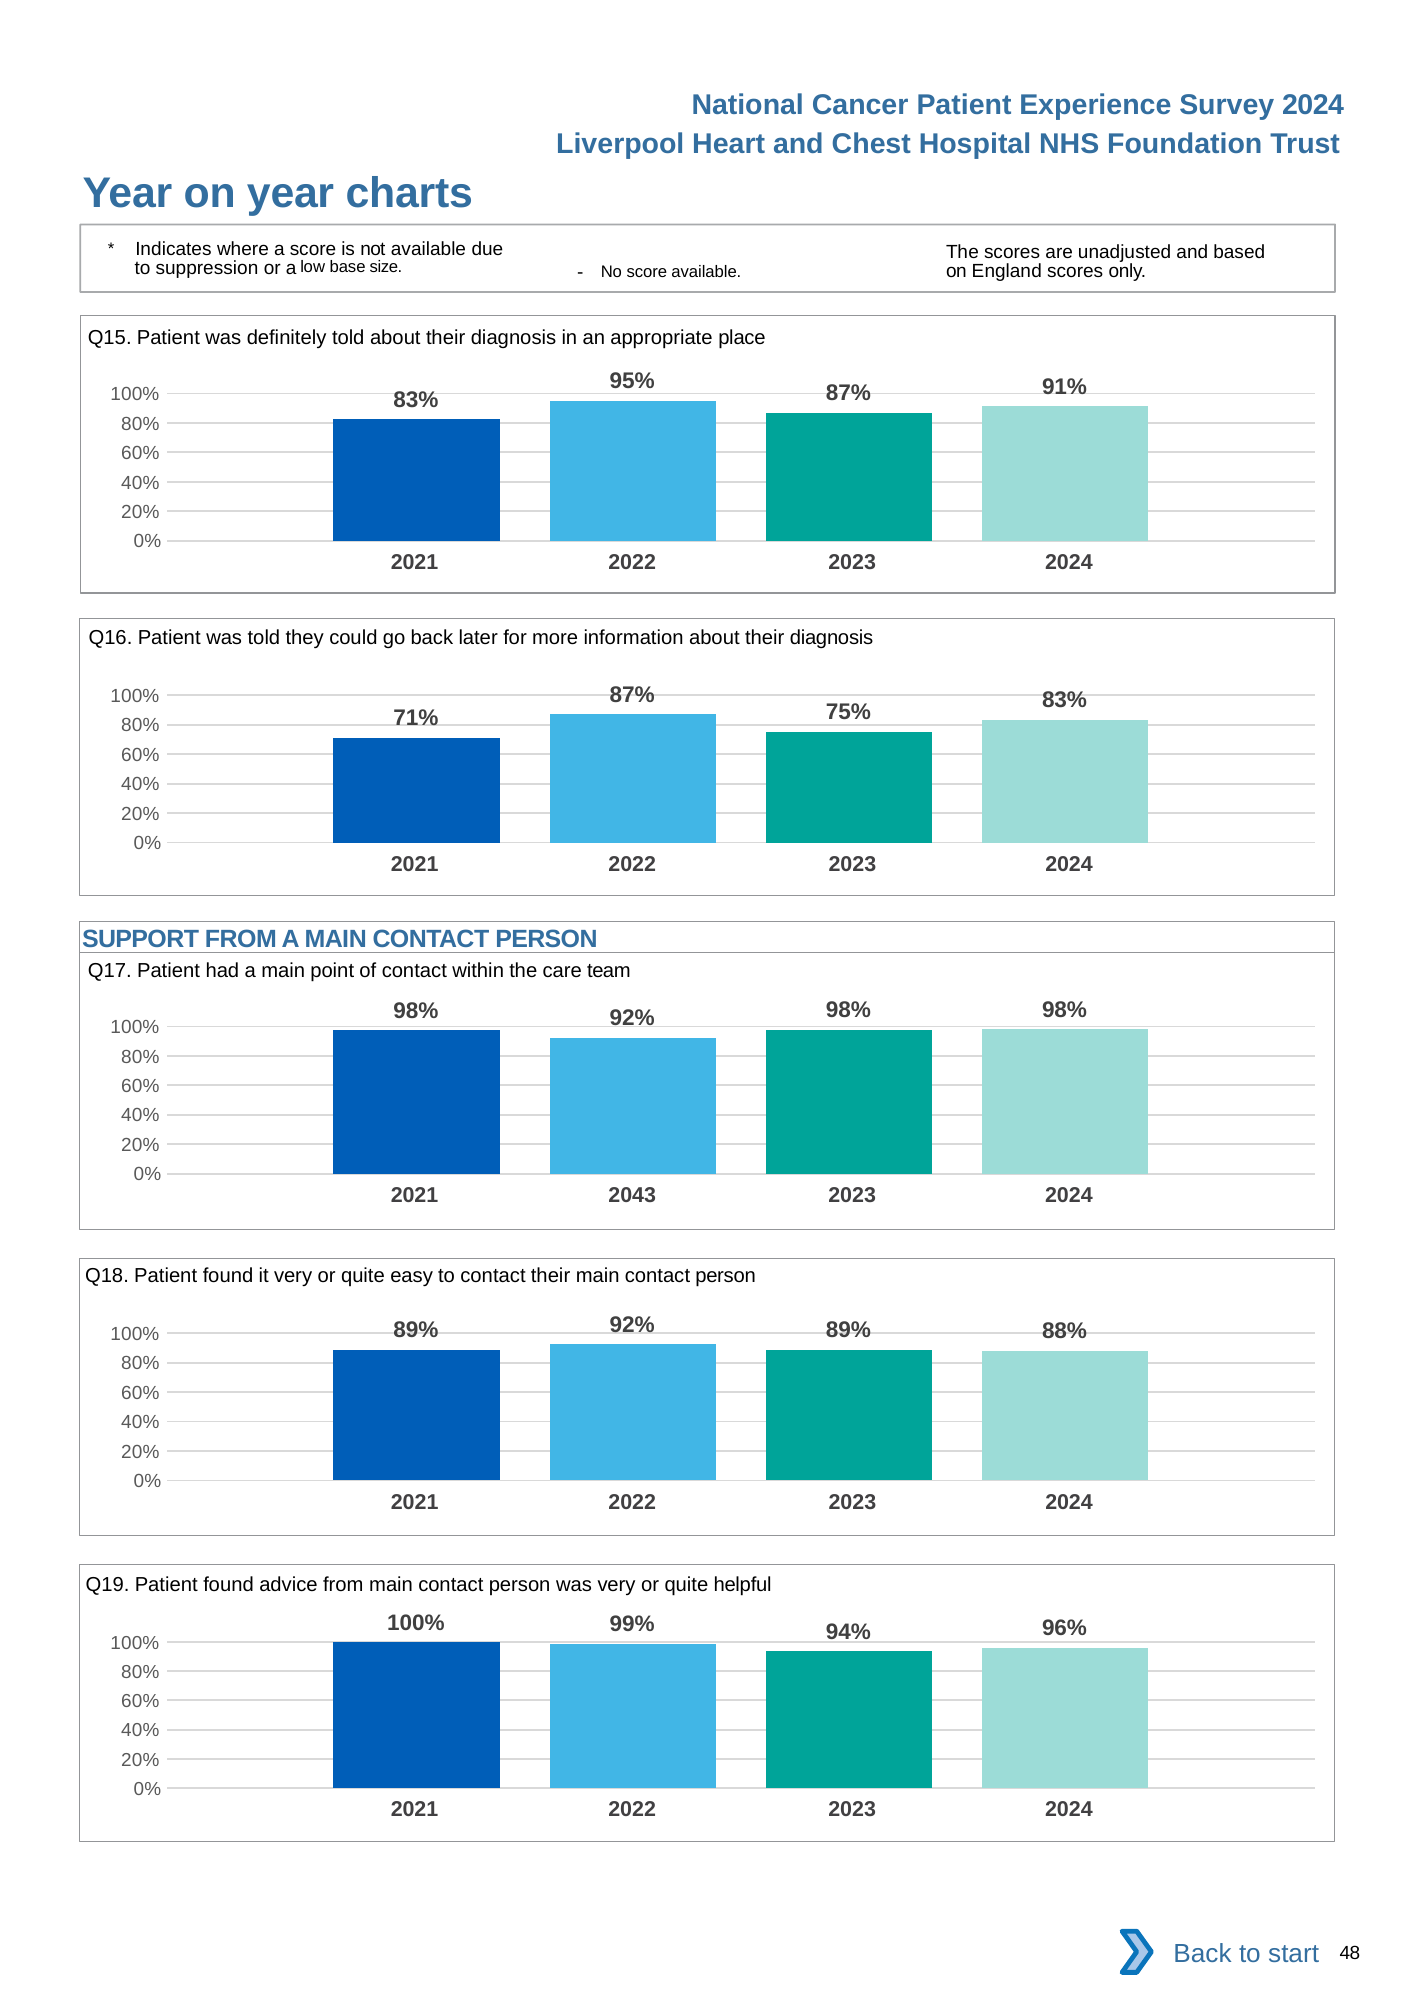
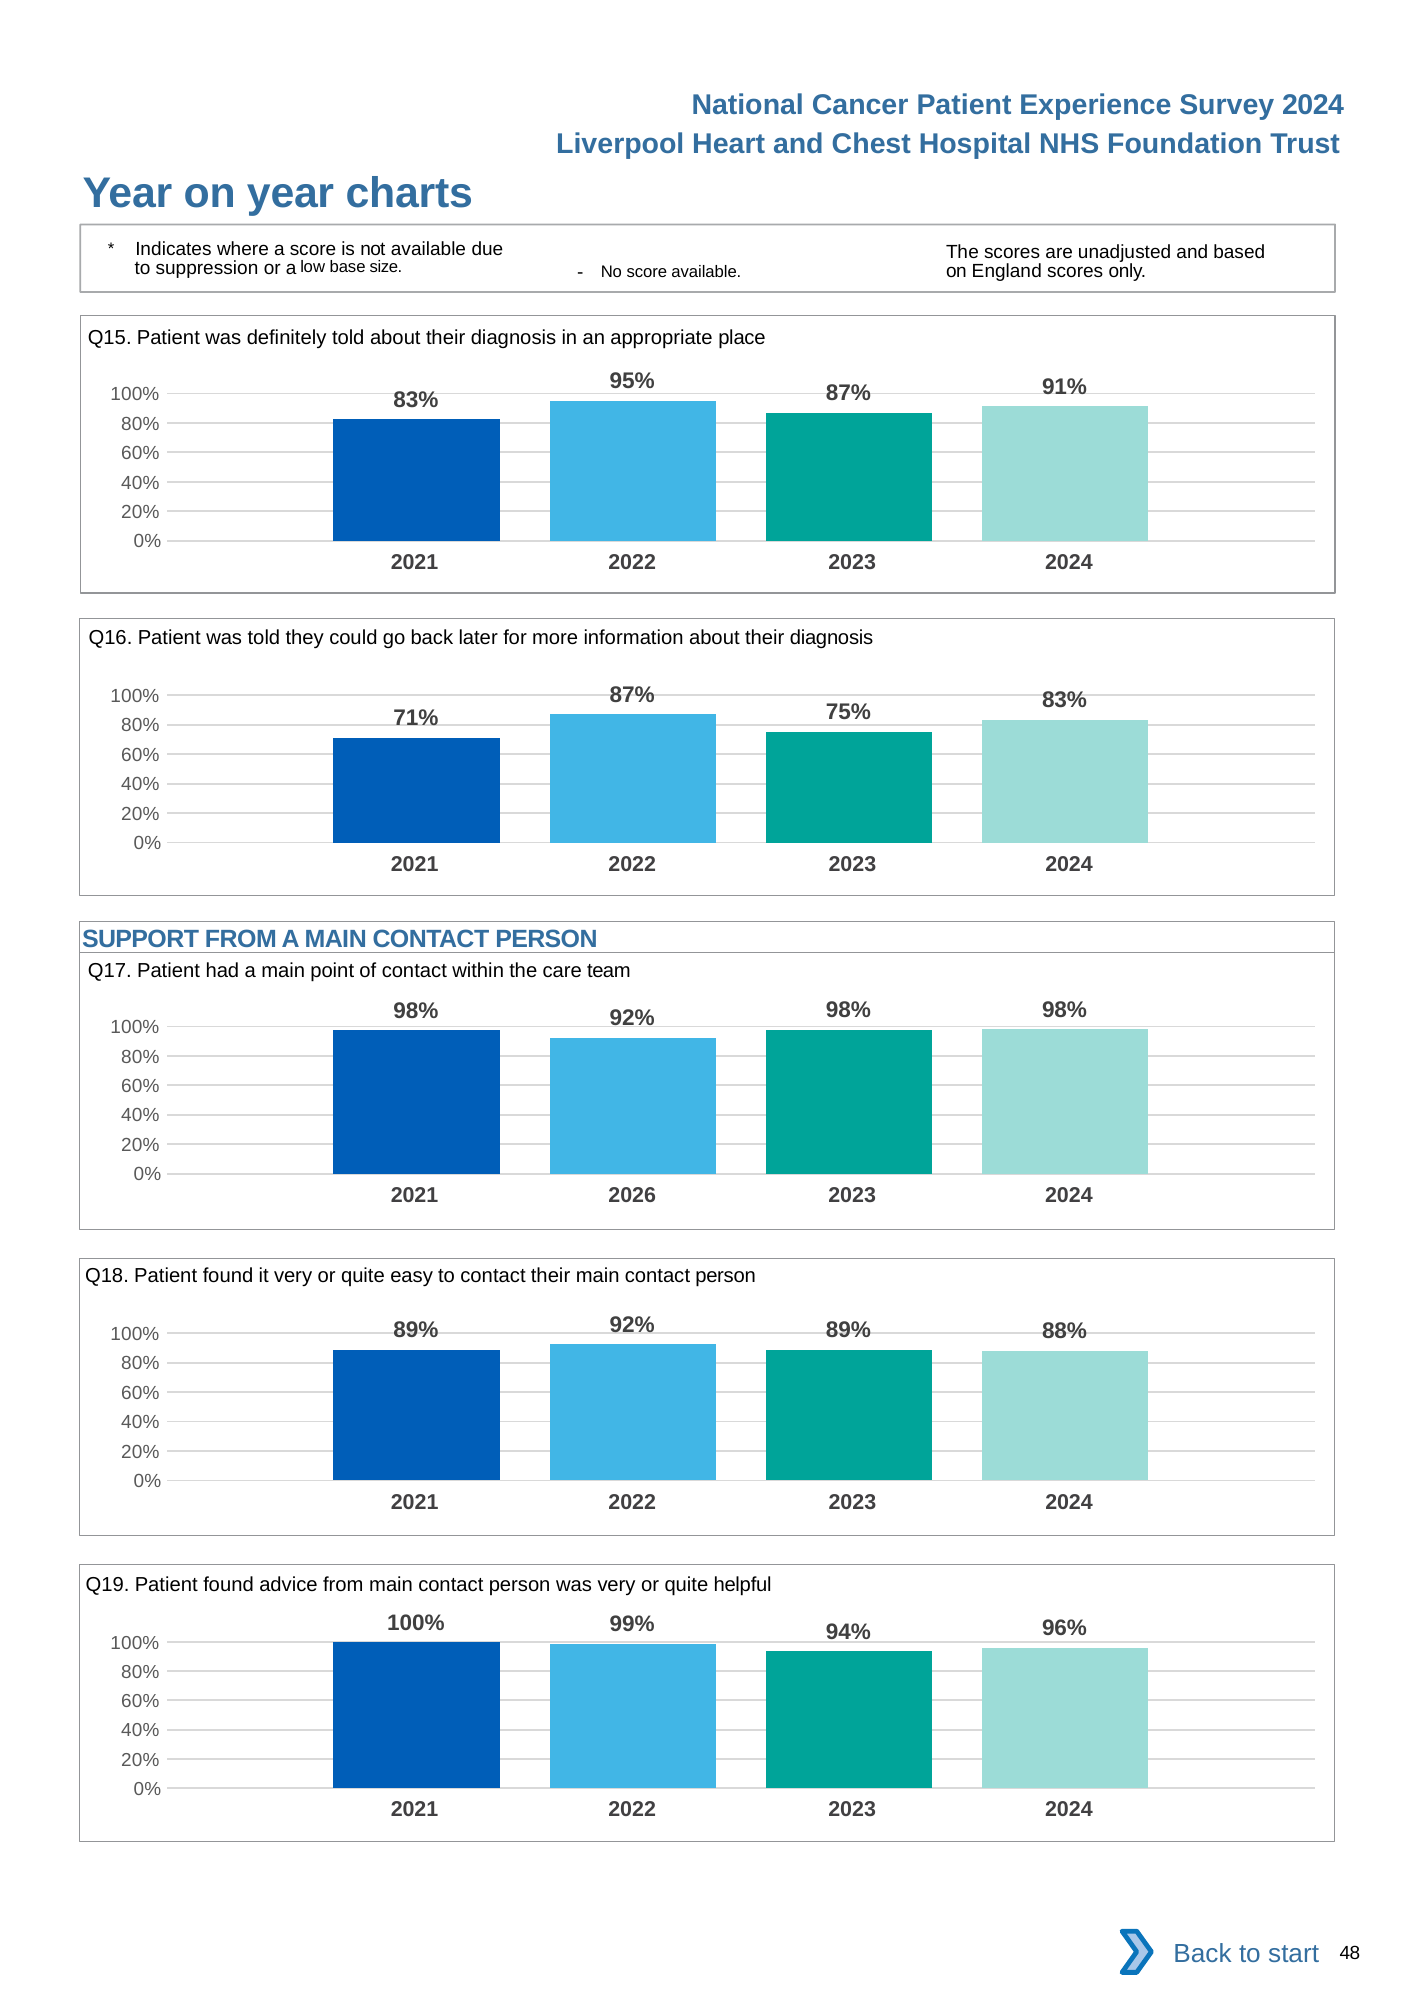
2043: 2043 -> 2026
